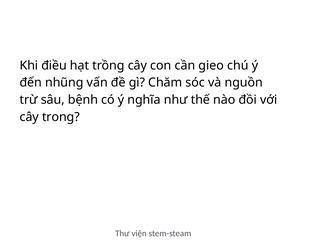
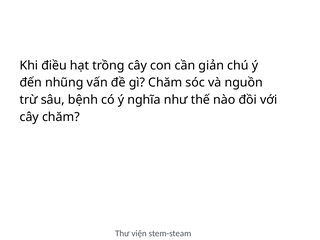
gieo: gieo -> giản
cây trong: trong -> chăm
